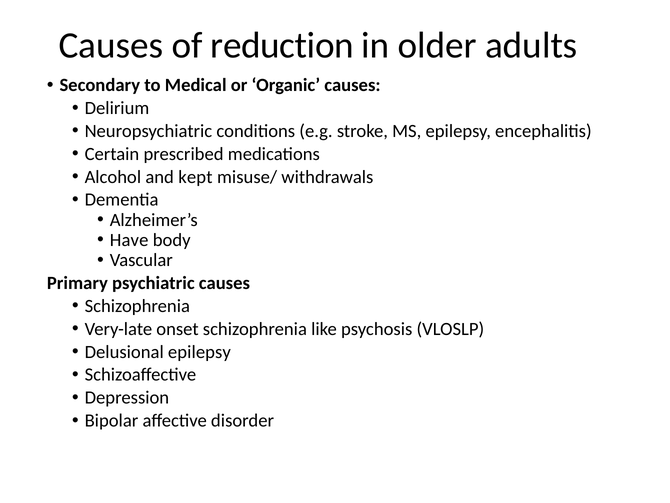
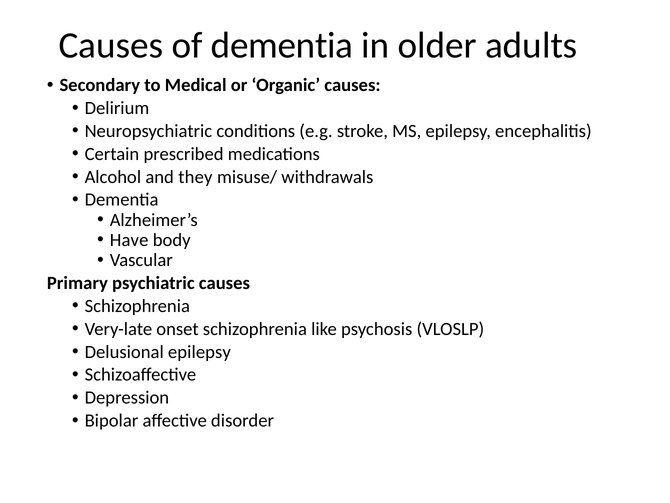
of reduction: reduction -> dementia
kept: kept -> they
